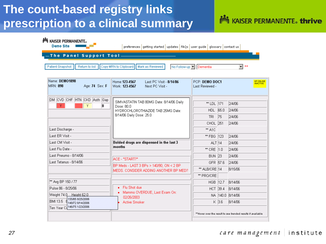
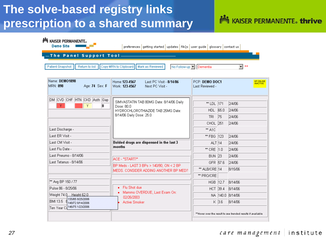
count-based: count-based -> solve-based
clinical: clinical -> shared
